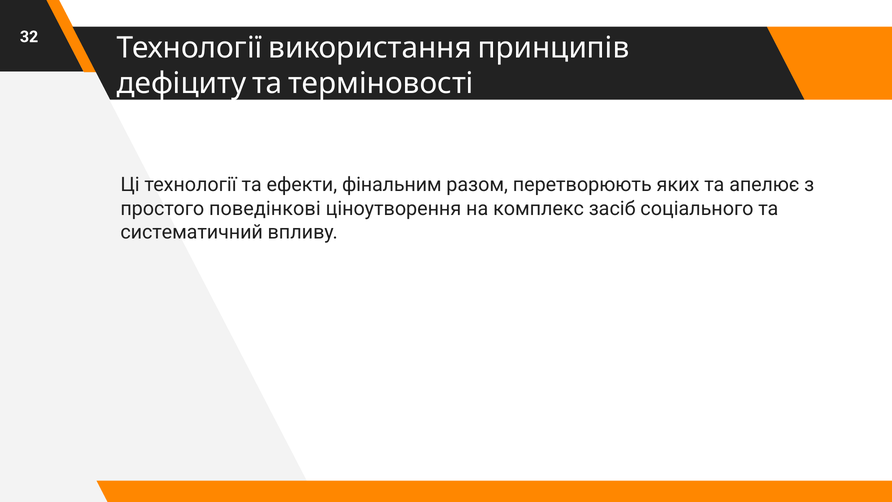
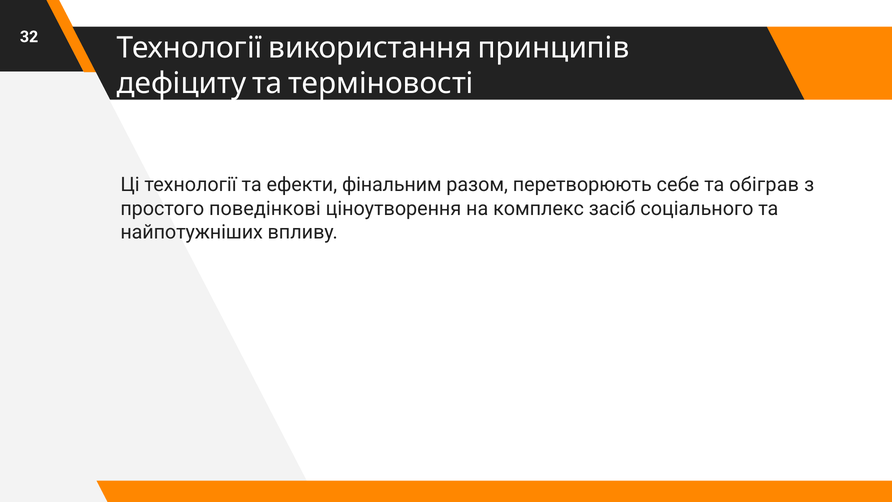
яких: яких -> себе
апелює: апелює -> обіграв
систематичний: систематичний -> найпотужніших
